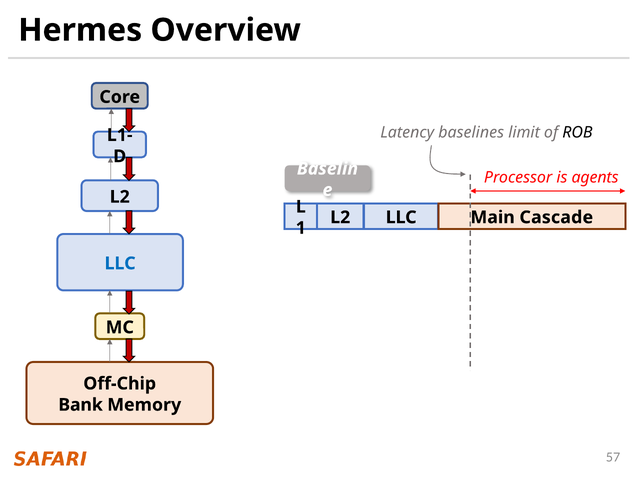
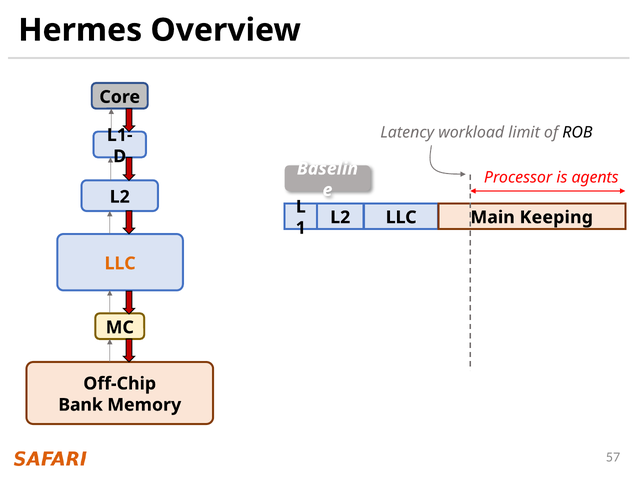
baselines: baselines -> workload
Cascade: Cascade -> Keeping
LLC at (120, 264) colour: blue -> orange
